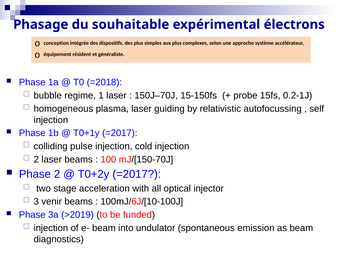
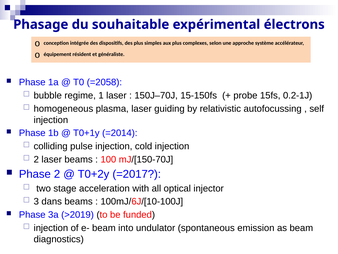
=2018: =2018 -> =2058
T0+1y =2017: =2017 -> =2014
venir: venir -> dans
